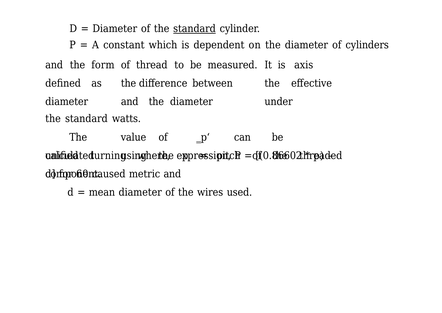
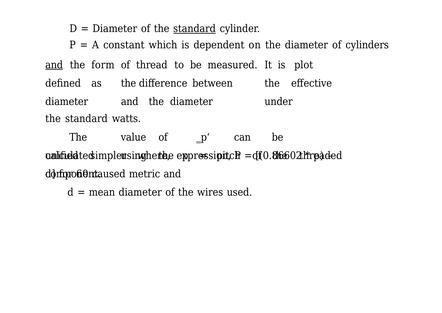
and at (54, 65) underline: none -> present
axis: axis -> plot
turning: turning -> simpler
